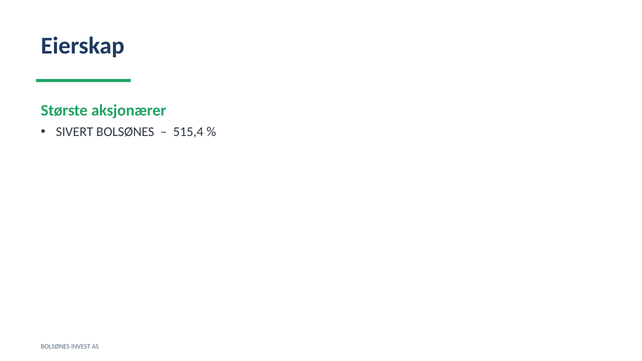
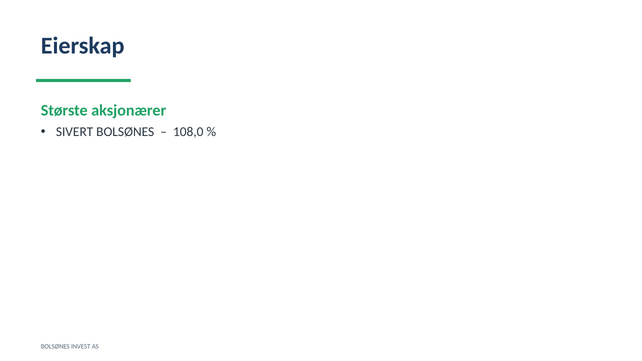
515,4: 515,4 -> 108,0
